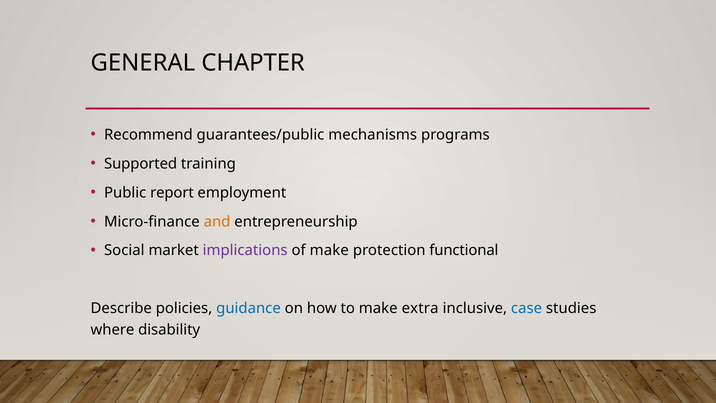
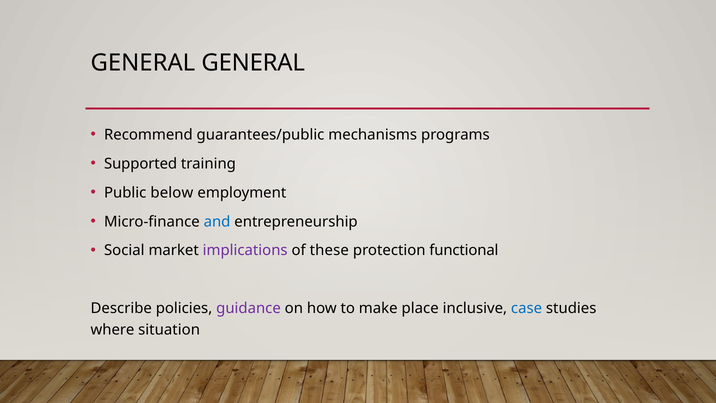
GENERAL CHAPTER: CHAPTER -> GENERAL
report: report -> below
and colour: orange -> blue
of make: make -> these
guidance colour: blue -> purple
extra: extra -> place
disability: disability -> situation
